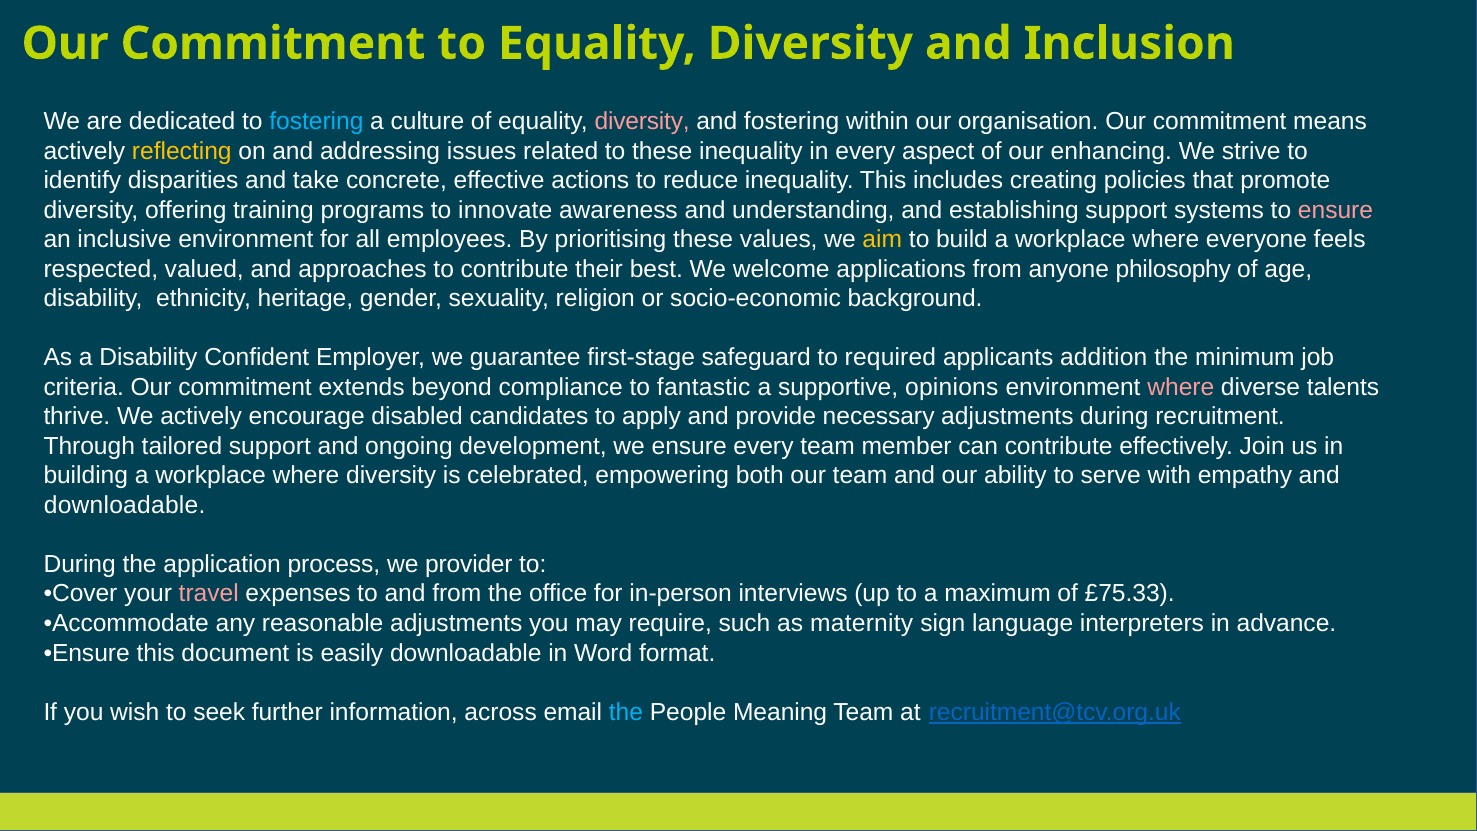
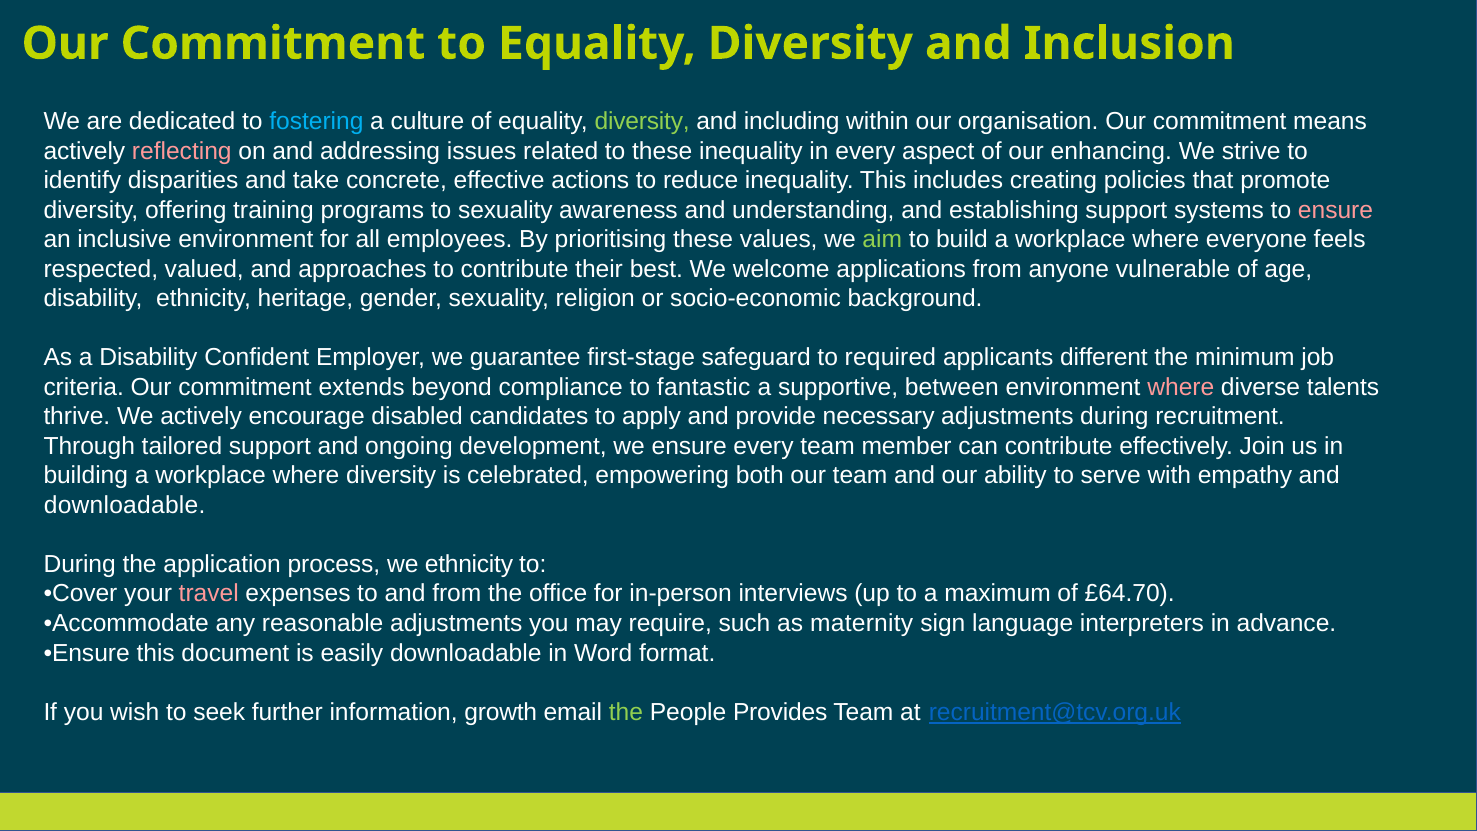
diversity at (642, 121) colour: pink -> light green
and fostering: fostering -> including
reflecting colour: yellow -> pink
to innovate: innovate -> sexuality
aim colour: yellow -> light green
philosophy: philosophy -> vulnerable
addition: addition -> different
opinions: opinions -> between
we provider: provider -> ethnicity
£75.33: £75.33 -> £64.70
across: across -> growth
the at (626, 712) colour: light blue -> light green
Meaning: Meaning -> Provides
